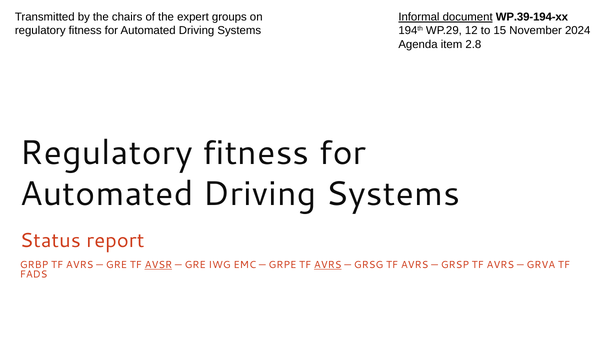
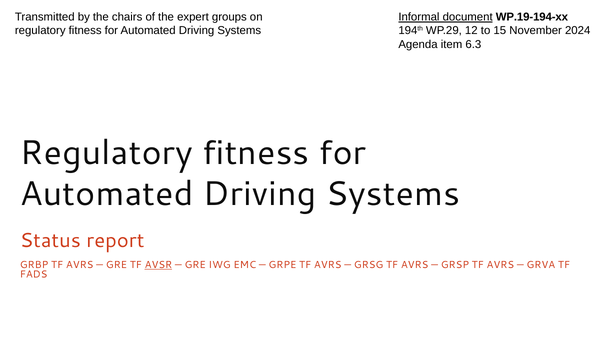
WP.39-194-xx: WP.39-194-xx -> WP.19-194-xx
2.8: 2.8 -> 6.3
AVRS at (328, 265) underline: present -> none
